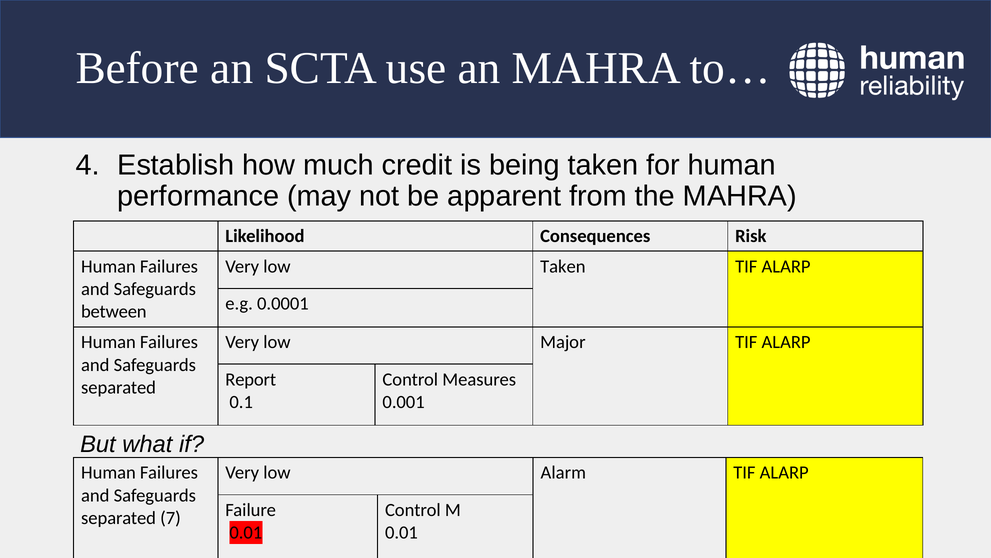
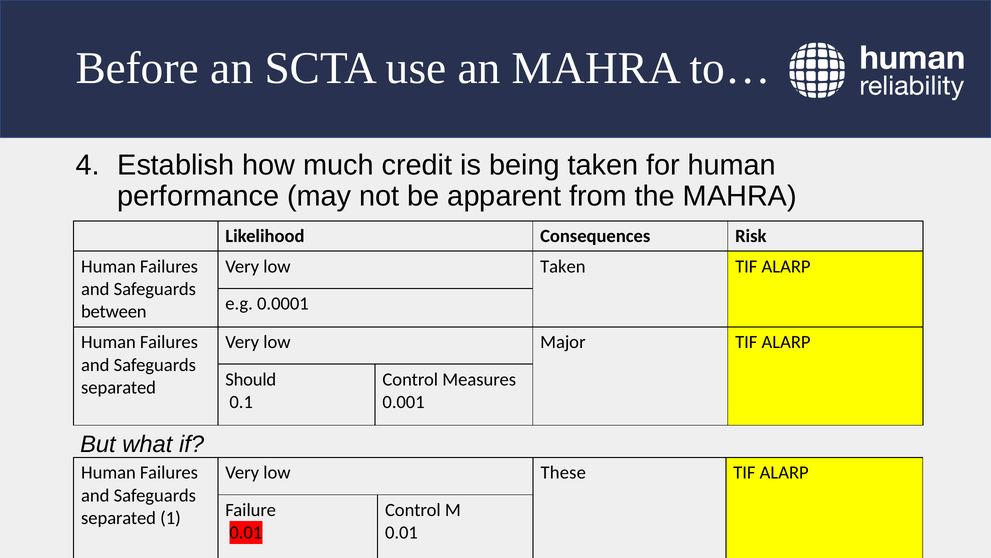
Report: Report -> Should
Alarm: Alarm -> These
7: 7 -> 1
